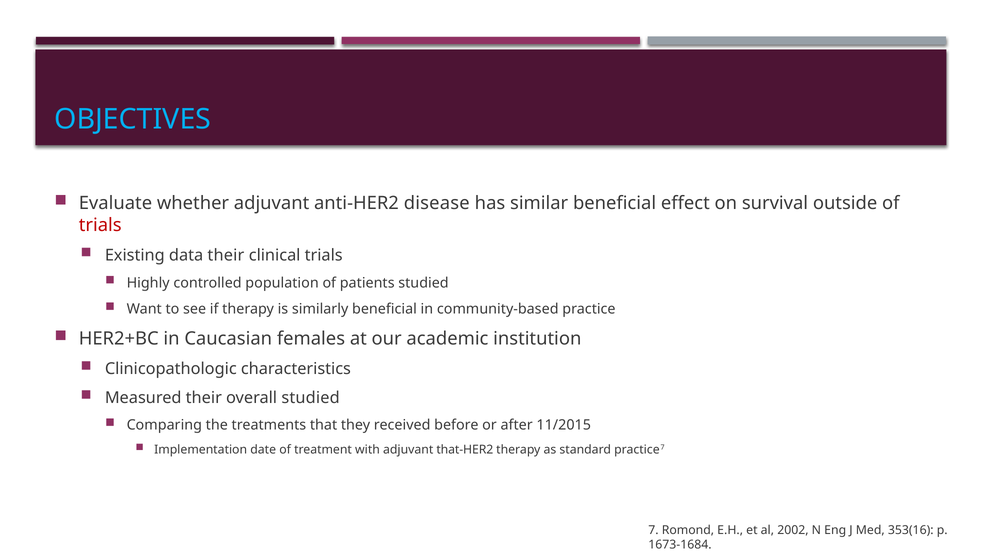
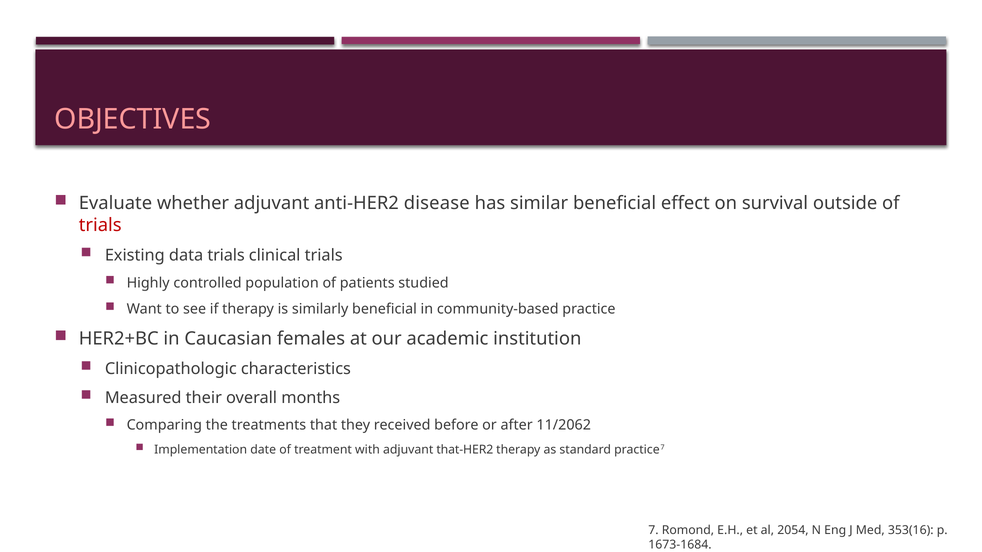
OBJECTIVES colour: light blue -> pink
data their: their -> trials
overall studied: studied -> months
11/2015: 11/2015 -> 11/2062
2002: 2002 -> 2054
